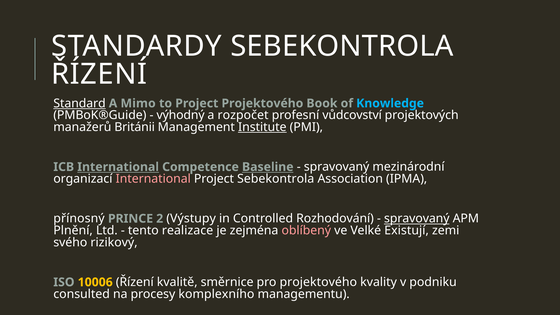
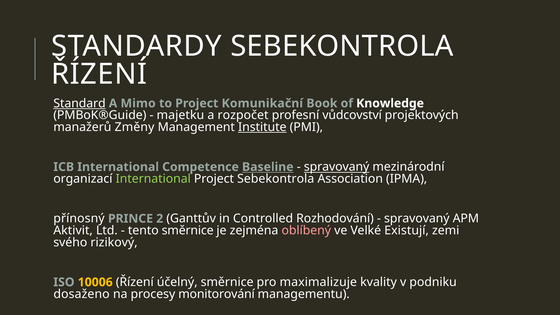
Project Projektového: Projektového -> Komunikační
Knowledge colour: light blue -> white
výhodný: výhodný -> majetku
Británii: Británii -> Změny
International at (118, 167) underline: present -> none
spravovaný at (337, 167) underline: none -> present
International at (153, 179) colour: pink -> light green
Výstupy: Výstupy -> Ganttův
spravovaný at (417, 219) underline: present -> none
Plnění: Plnění -> Aktivit
tento realizace: realizace -> směrnice
kvalitě: kvalitě -> účelný
pro projektového: projektového -> maximalizuje
consulted: consulted -> dosaženo
komplexního: komplexního -> monitorování
